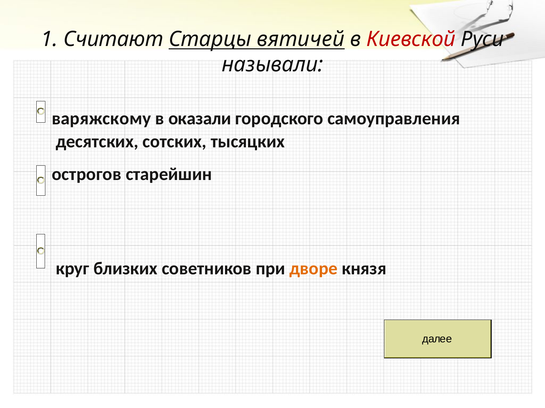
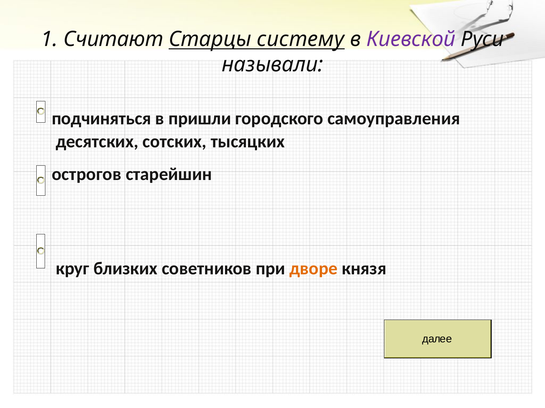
вятичей: вятичей -> систему
Киевской colour: red -> purple
варяжскому: варяжскому -> подчиняться
оказали: оказали -> пришли
